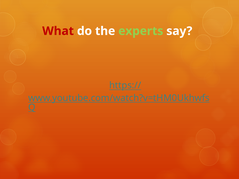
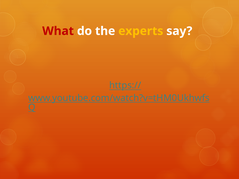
experts colour: light green -> yellow
